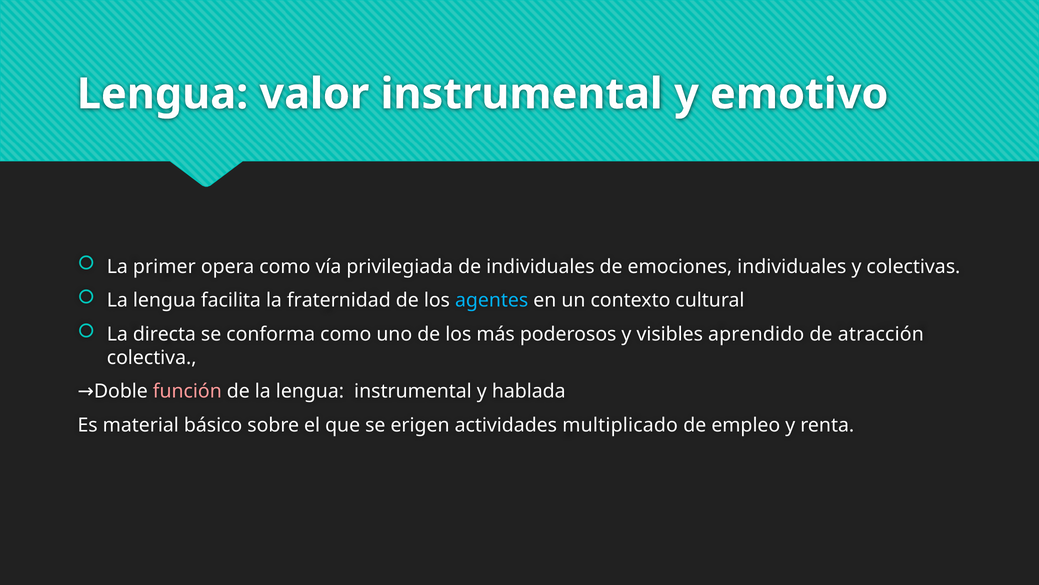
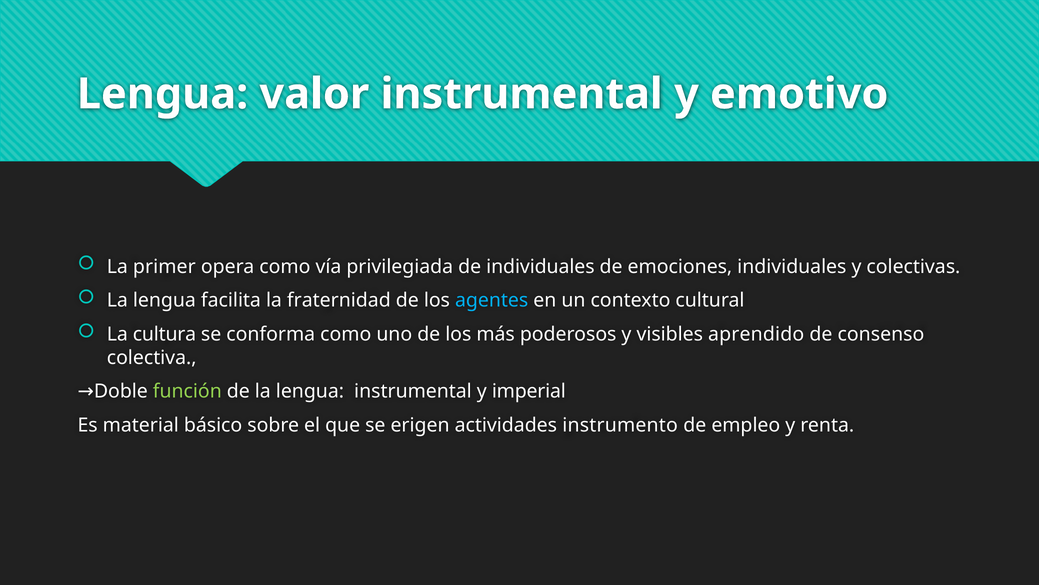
directa: directa -> cultura
atracción: atracción -> consenso
función colour: pink -> light green
hablada: hablada -> imperial
multiplicado: multiplicado -> instrumento
